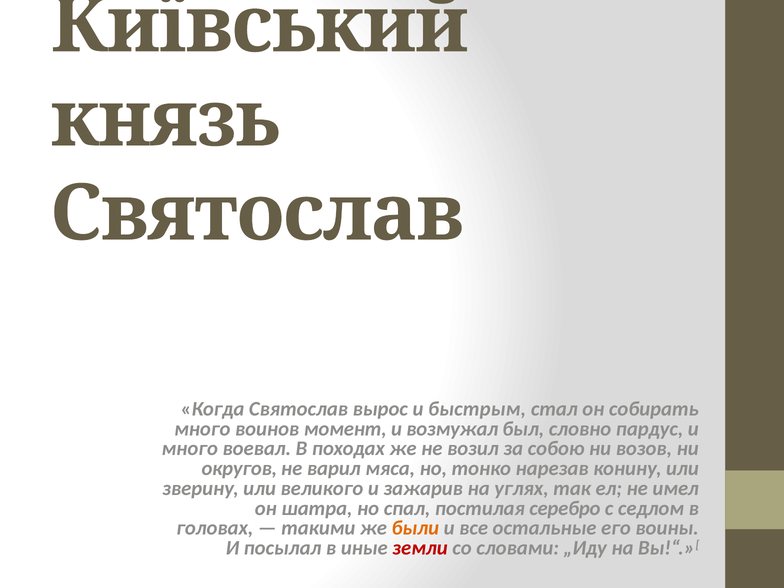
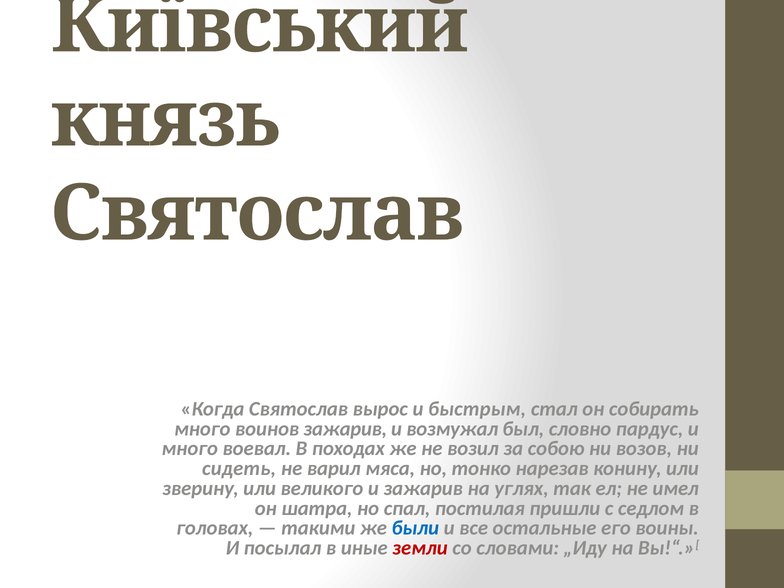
воинов момент: момент -> зажарив
округов: округов -> сидеть
серебро: серебро -> пришли
были colour: orange -> blue
